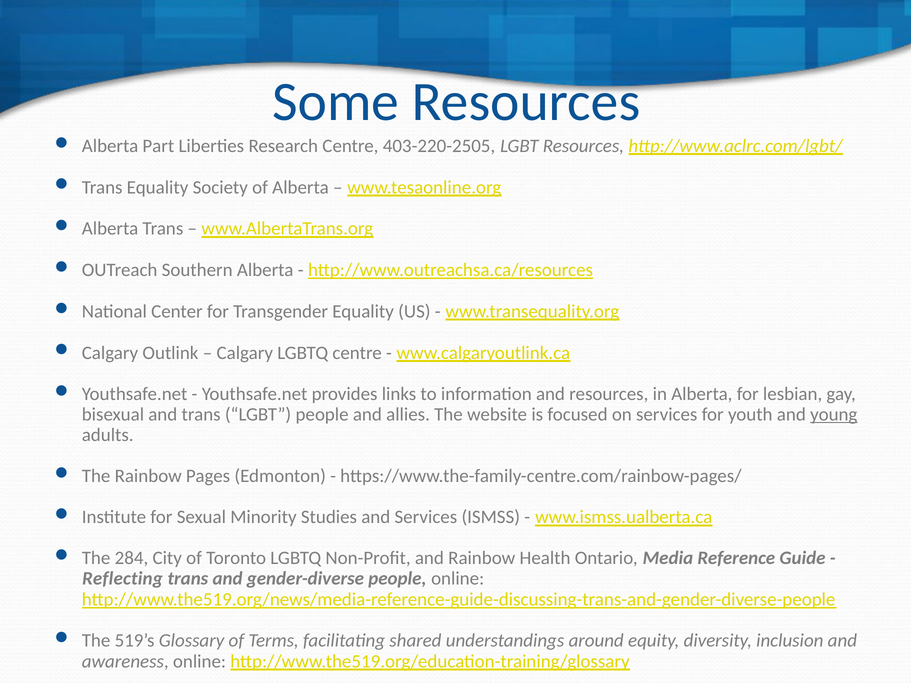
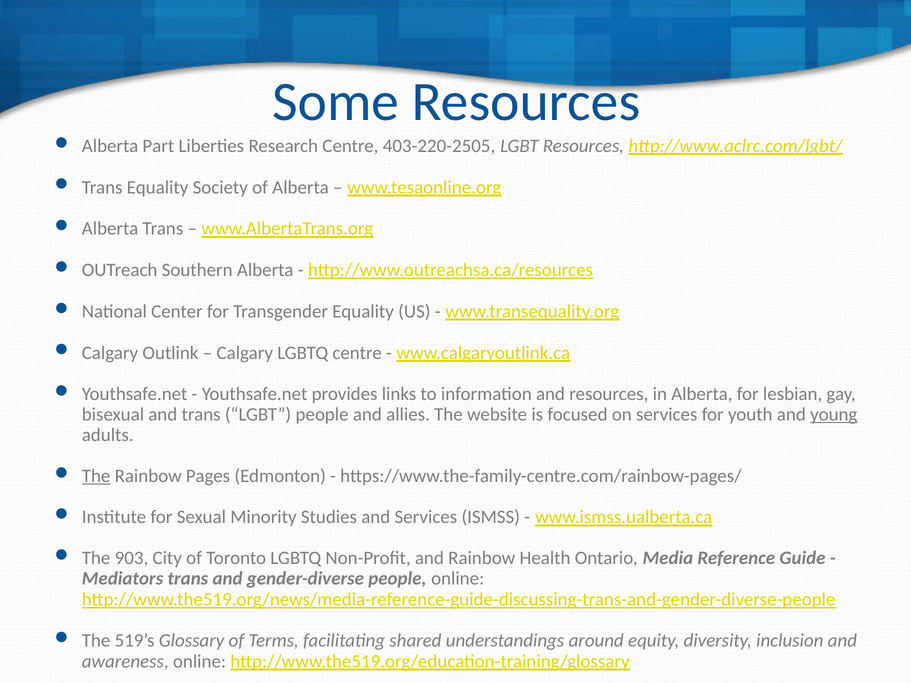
The at (96, 476) underline: none -> present
284: 284 -> 903
Reflecting: Reflecting -> Mediators
